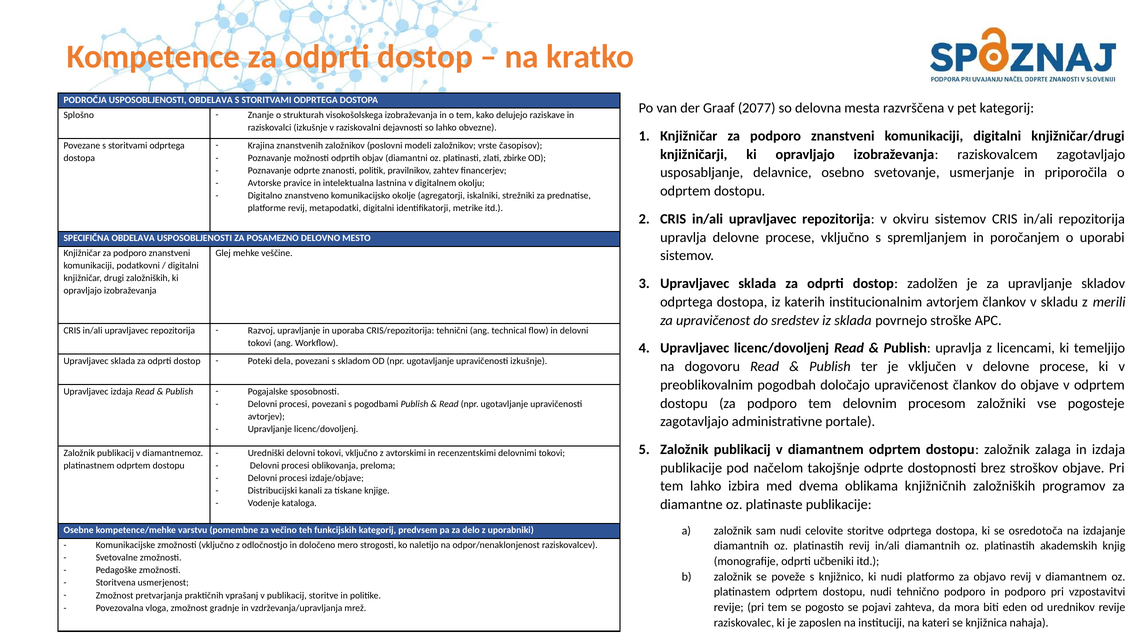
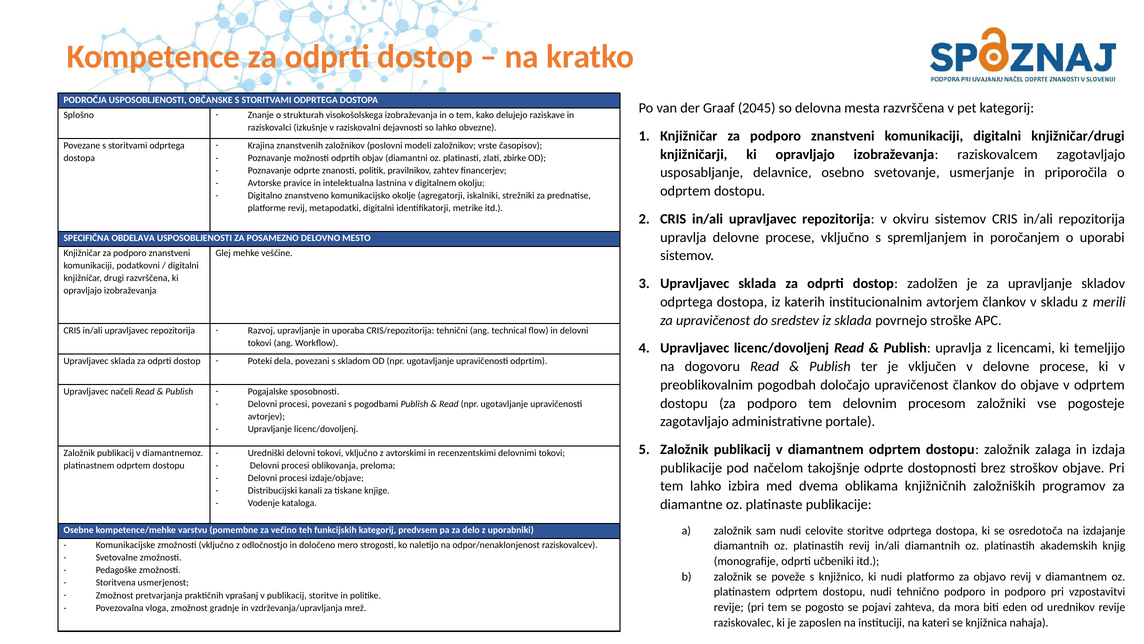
USPOSOBLJENOSTI OBDELAVA: OBDELAVA -> OBČANSKE
2077: 2077 -> 2045
drugi založniških: založniških -> razvrščena
upravičenosti izkušnje: izkušnje -> odprtim
Upravljavec izdaja: izdaja -> načeli
